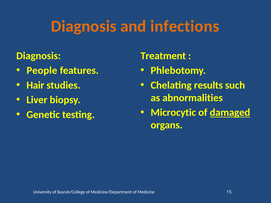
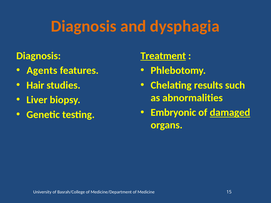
infections: infections -> dysphagia
Treatment underline: none -> present
People: People -> Agents
Microcytic: Microcytic -> Embryonic
